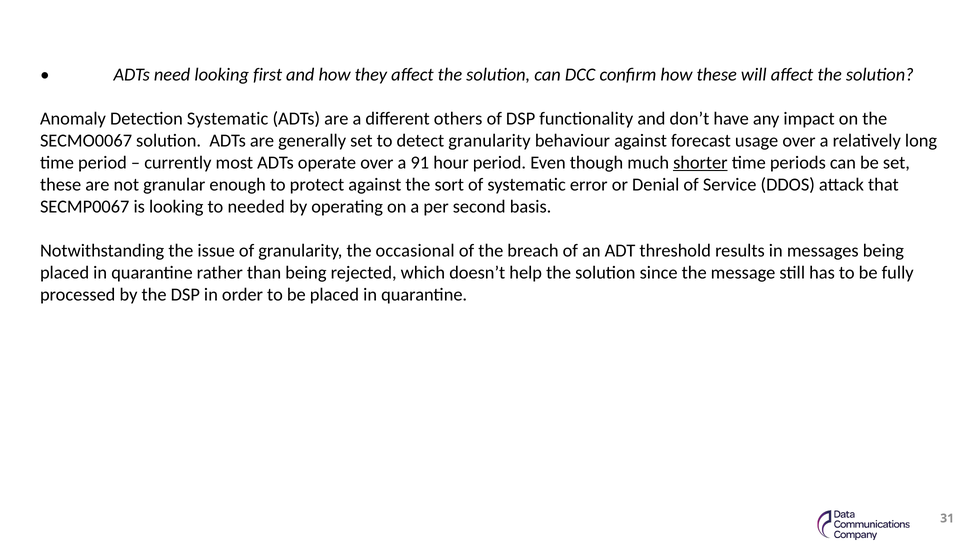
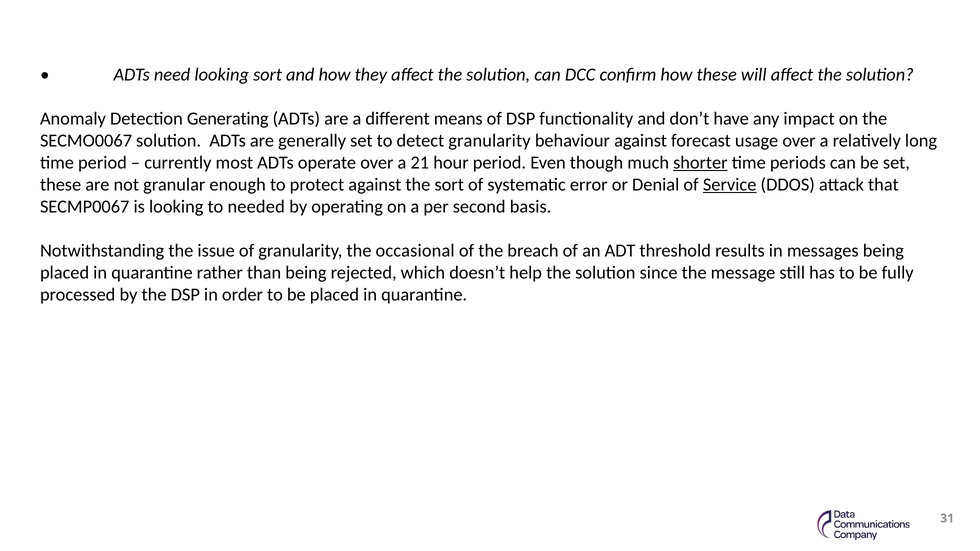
looking first: first -> sort
Detection Systematic: Systematic -> Generating
others: others -> means
91: 91 -> 21
Service underline: none -> present
